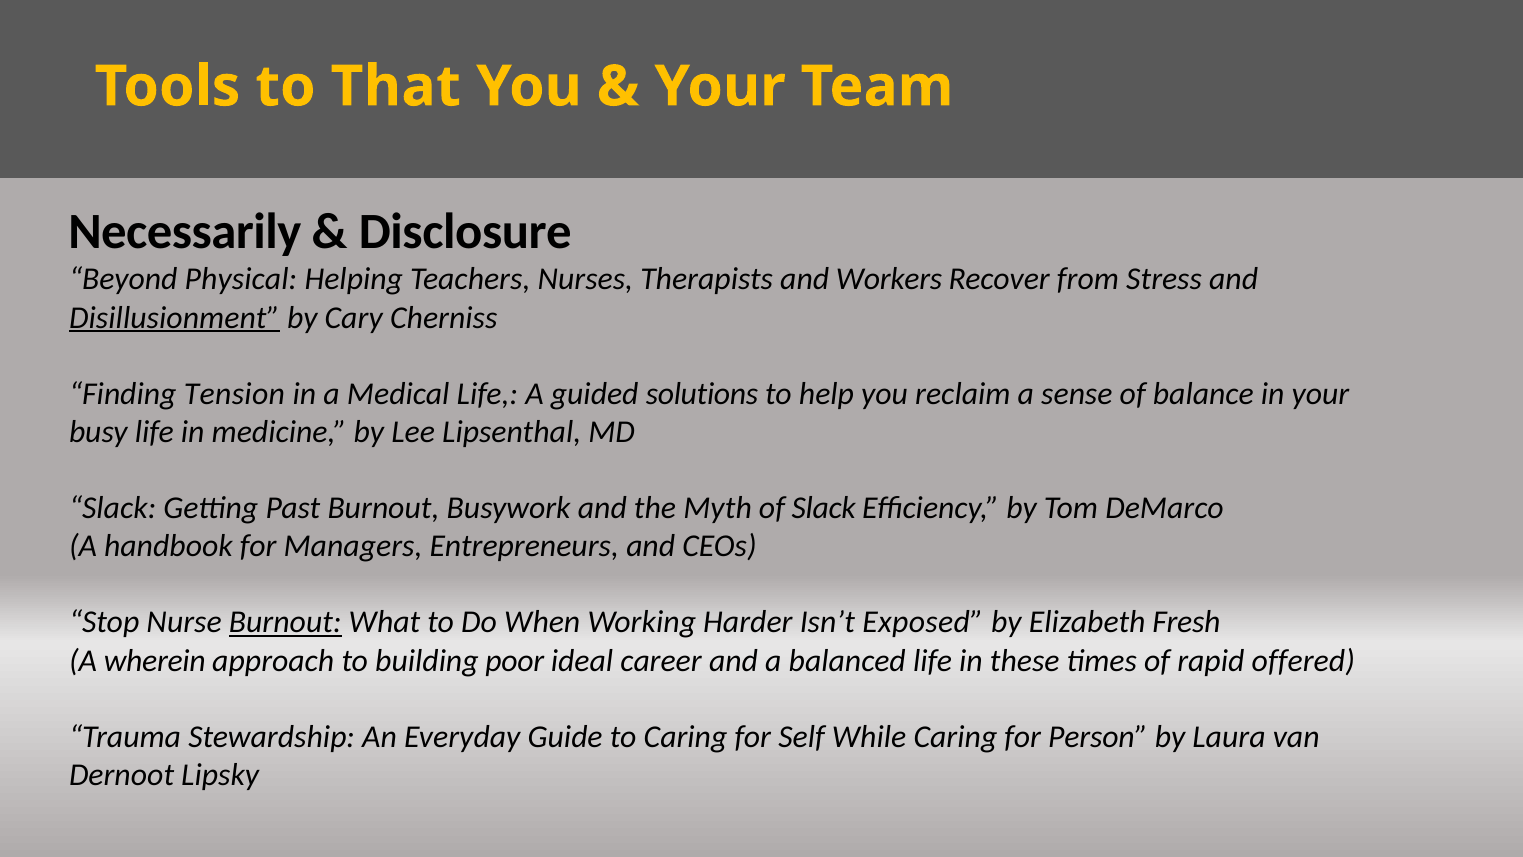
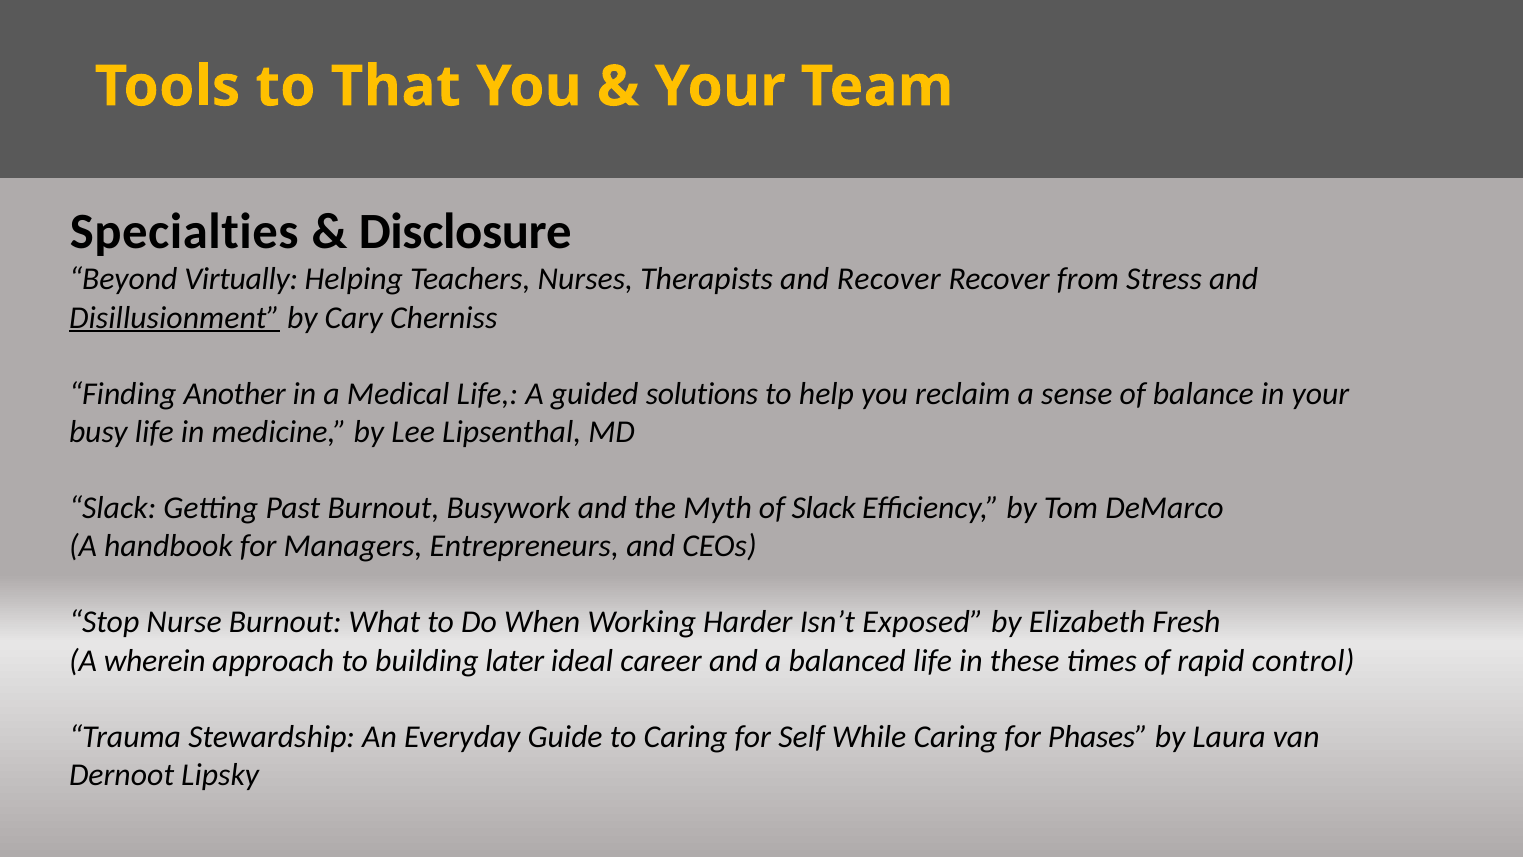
Necessarily: Necessarily -> Specialties
Physical: Physical -> Virtually
and Workers: Workers -> Recover
Tension: Tension -> Another
Burnout at (285, 622) underline: present -> none
poor: poor -> later
offered: offered -> control
Person: Person -> Phases
